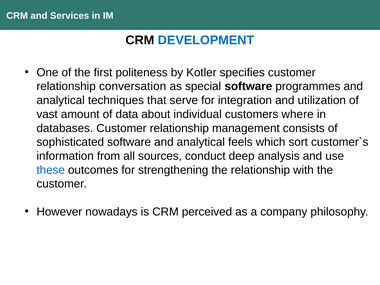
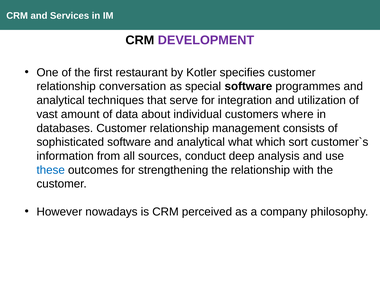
DEVELOPMENT colour: blue -> purple
politeness: politeness -> restaurant
feels: feels -> what
